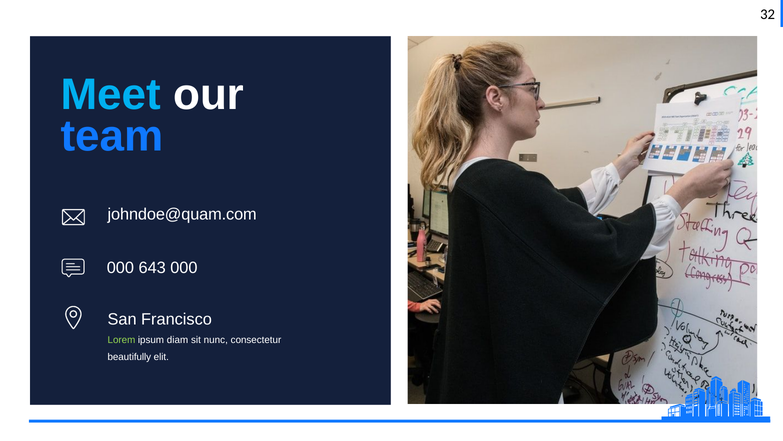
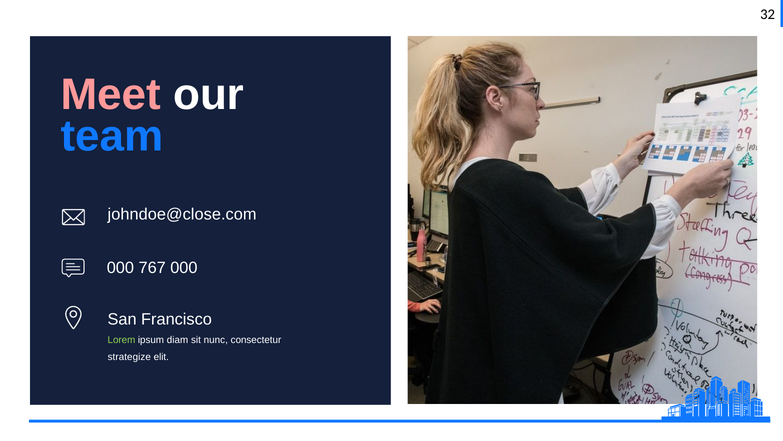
Meet colour: light blue -> pink
johndoe@quam.com: johndoe@quam.com -> johndoe@close.com
643: 643 -> 767
beautifully: beautifully -> strategize
